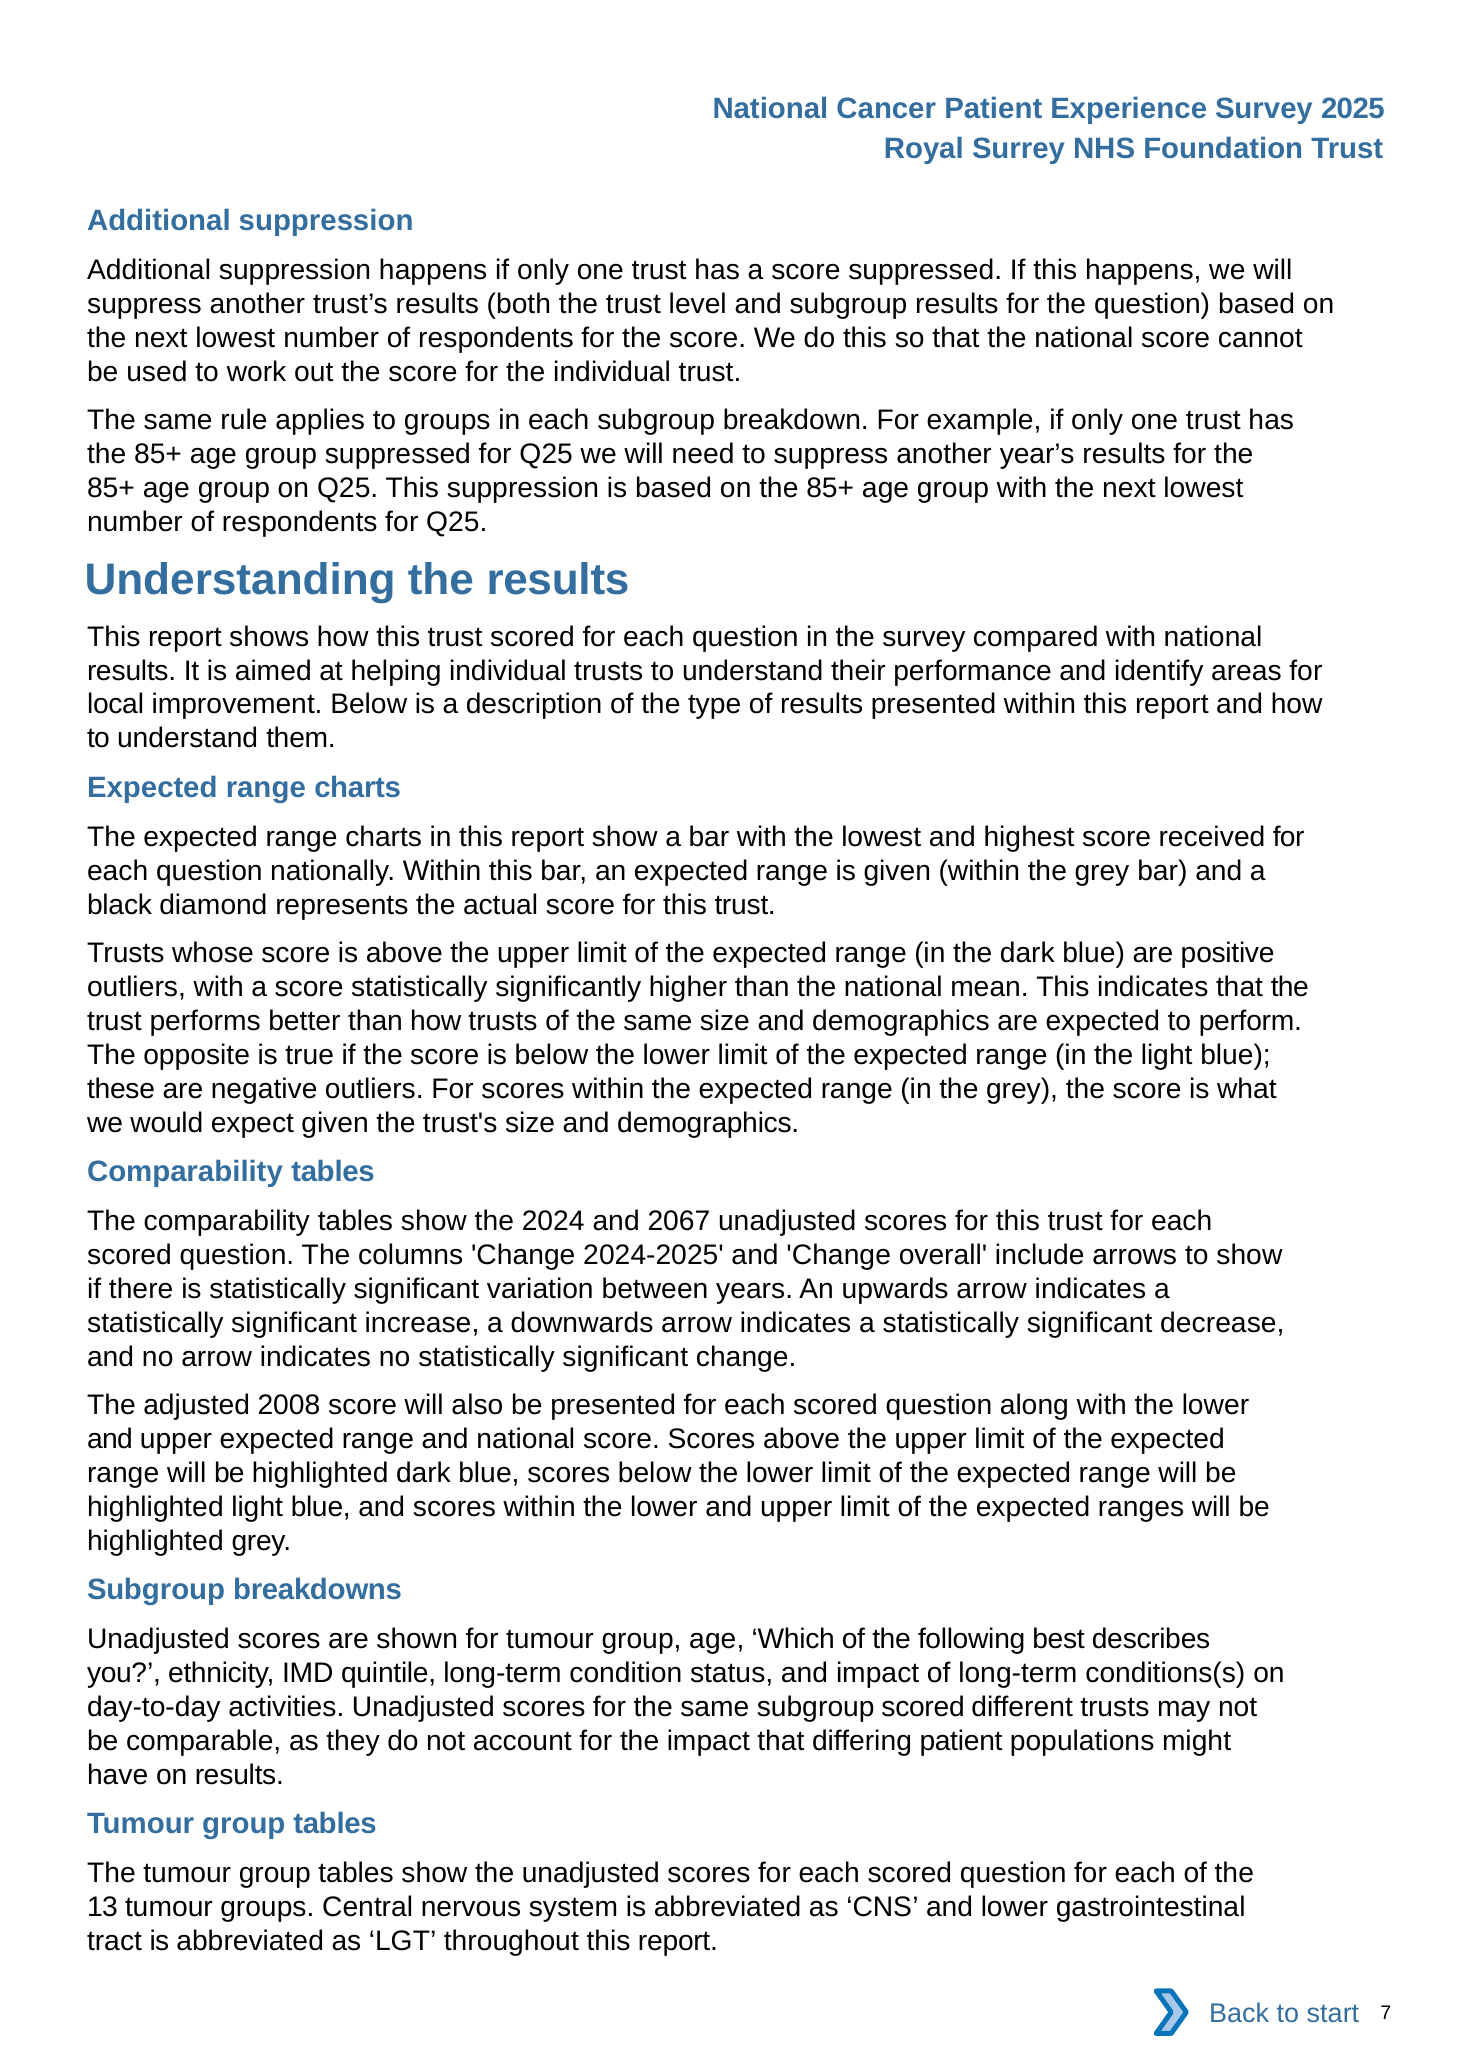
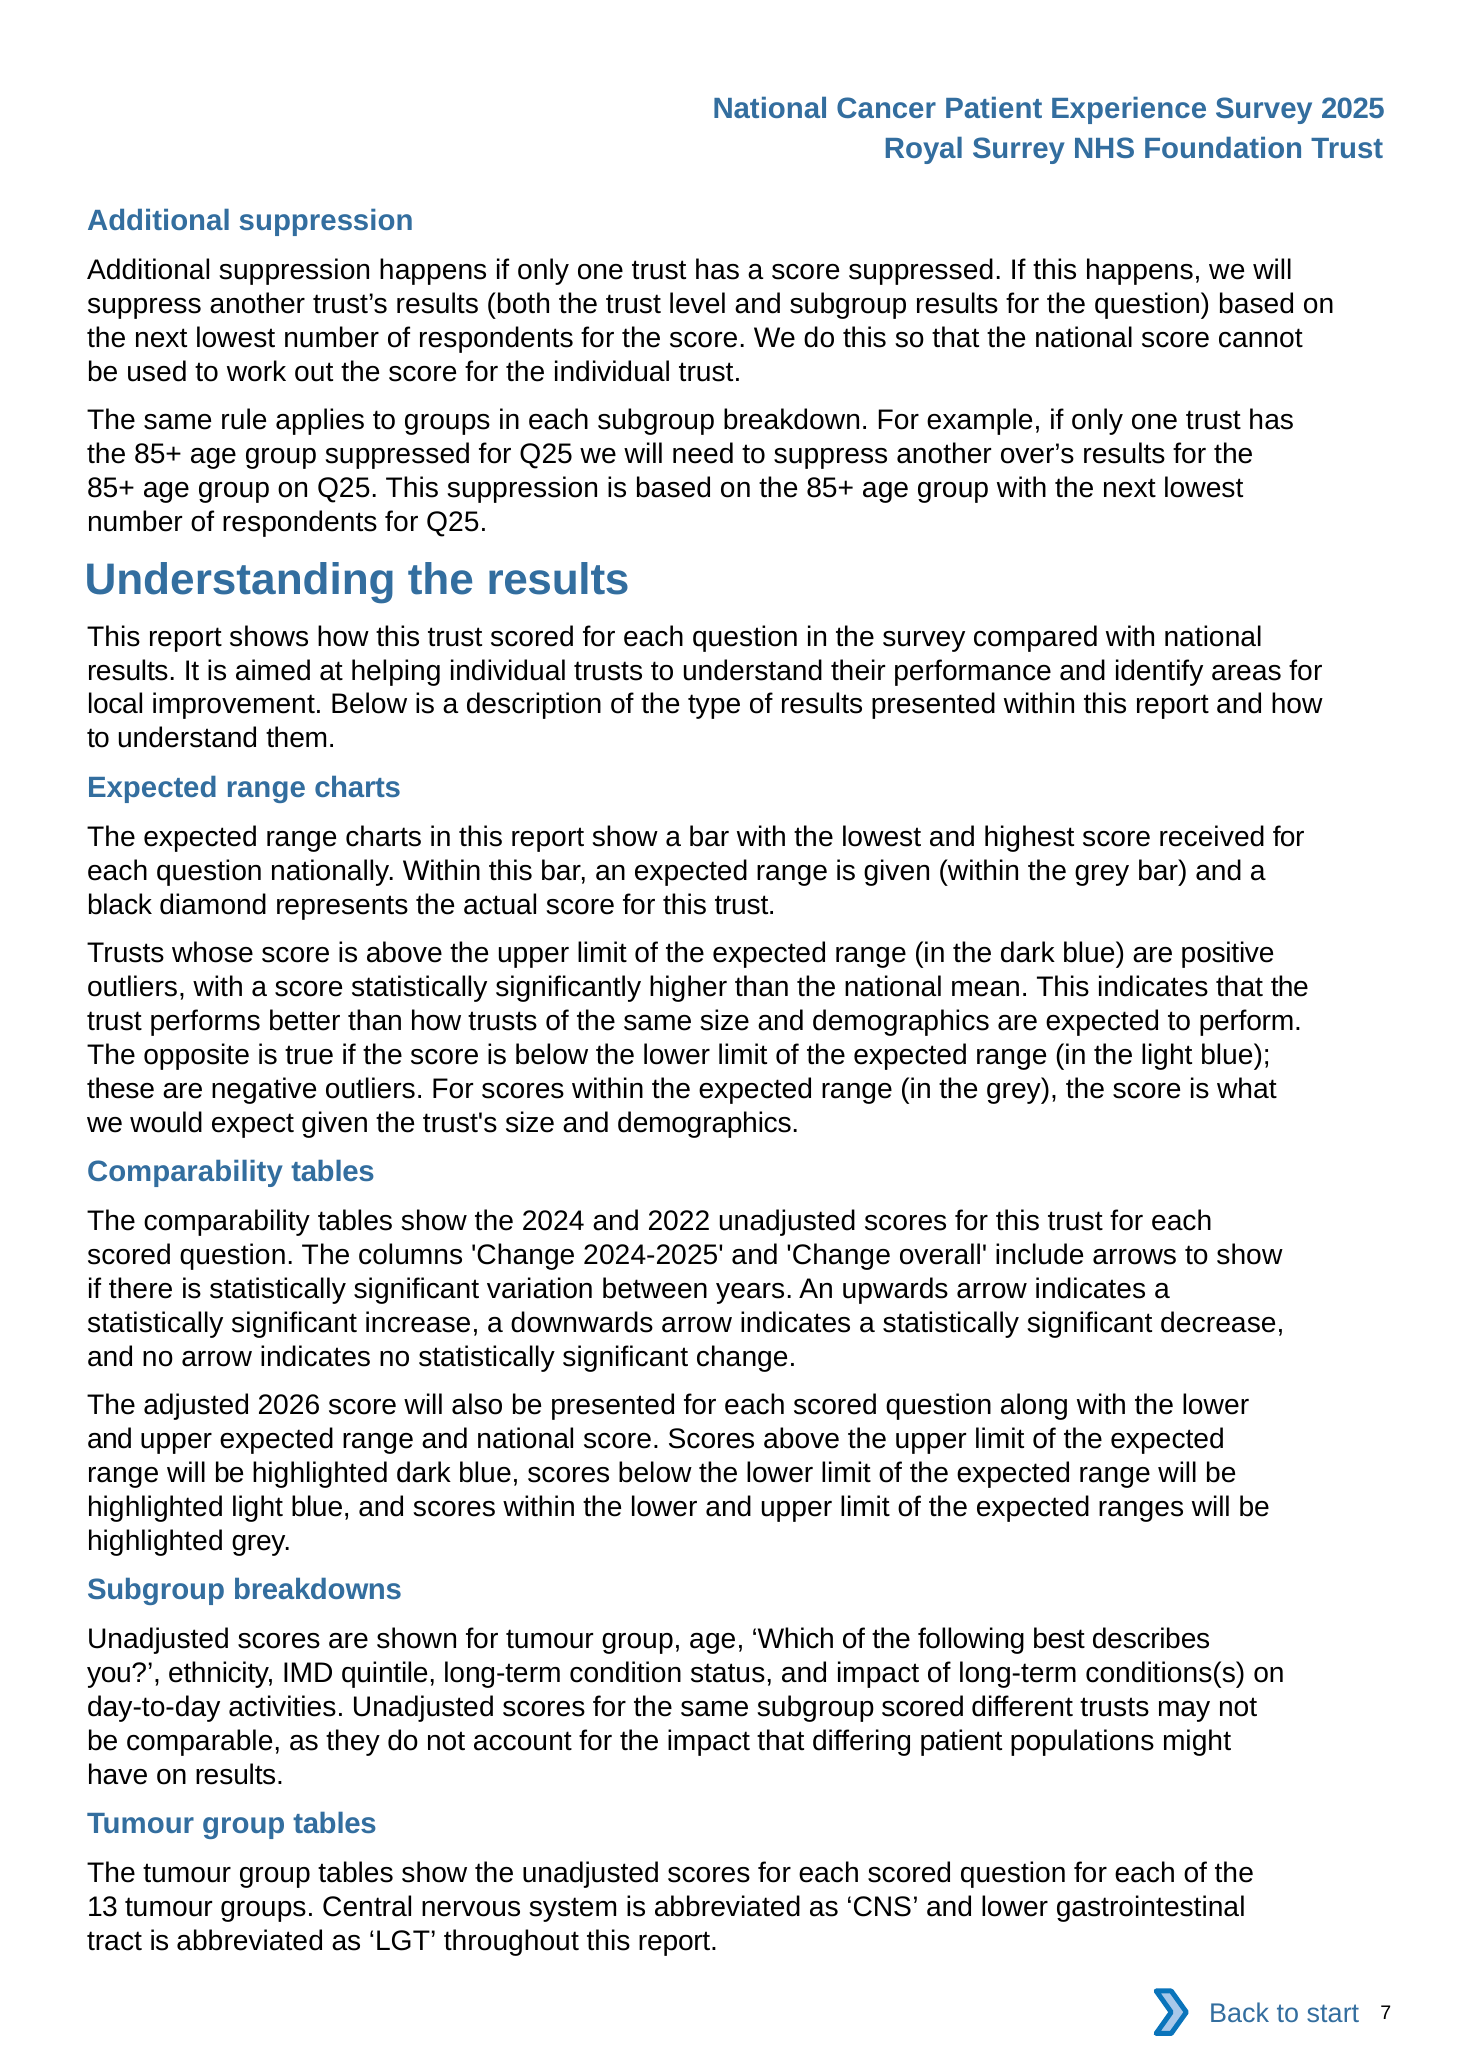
year’s: year’s -> over’s
2067: 2067 -> 2022
2008: 2008 -> 2026
